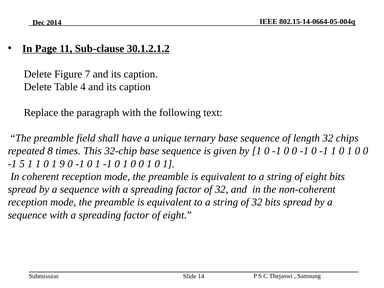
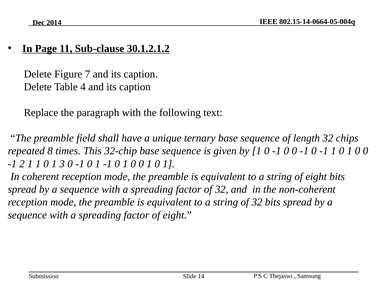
5: 5 -> 2
9: 9 -> 3
